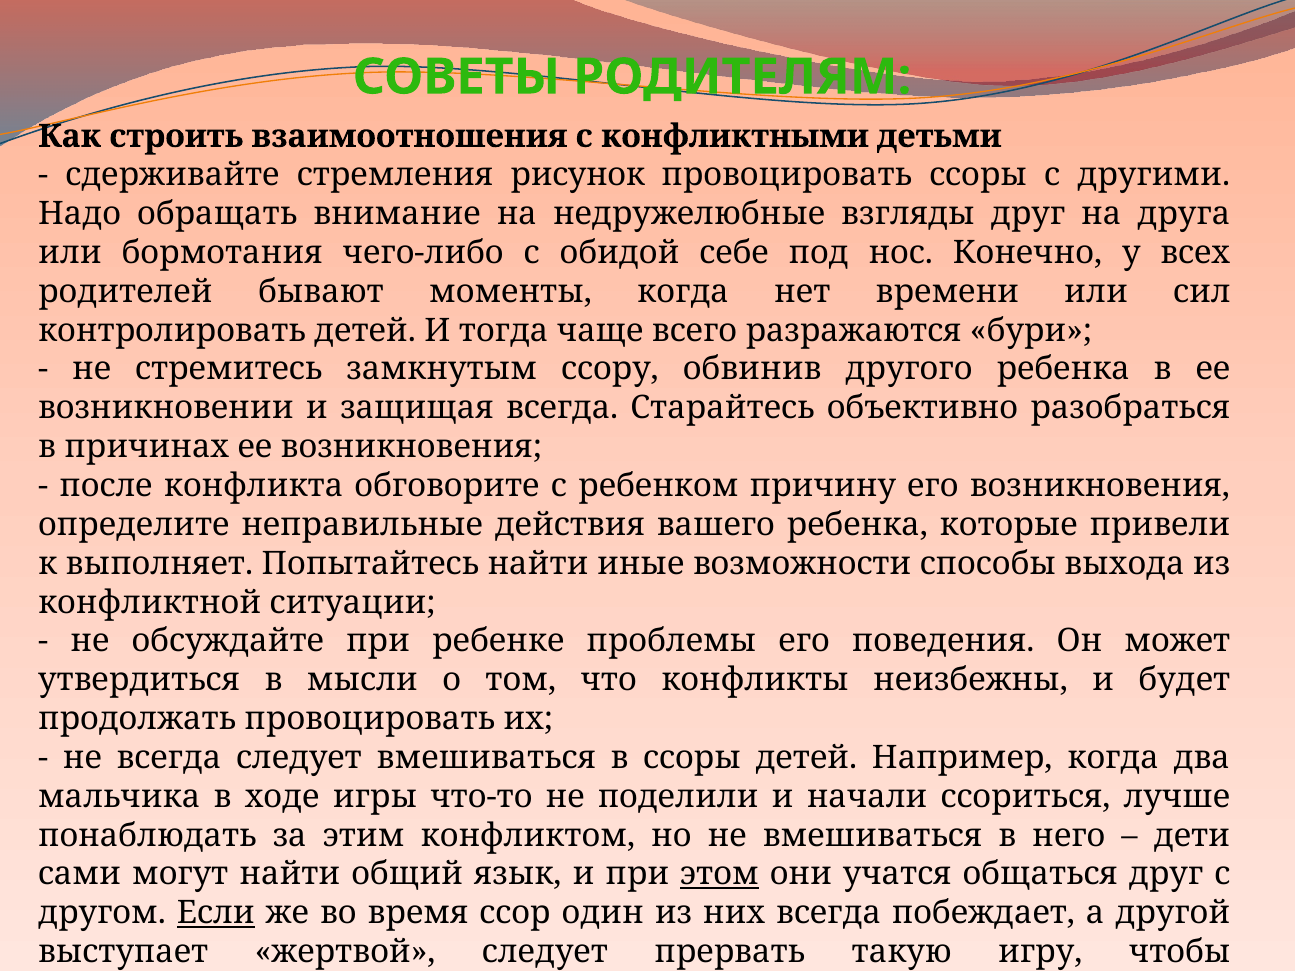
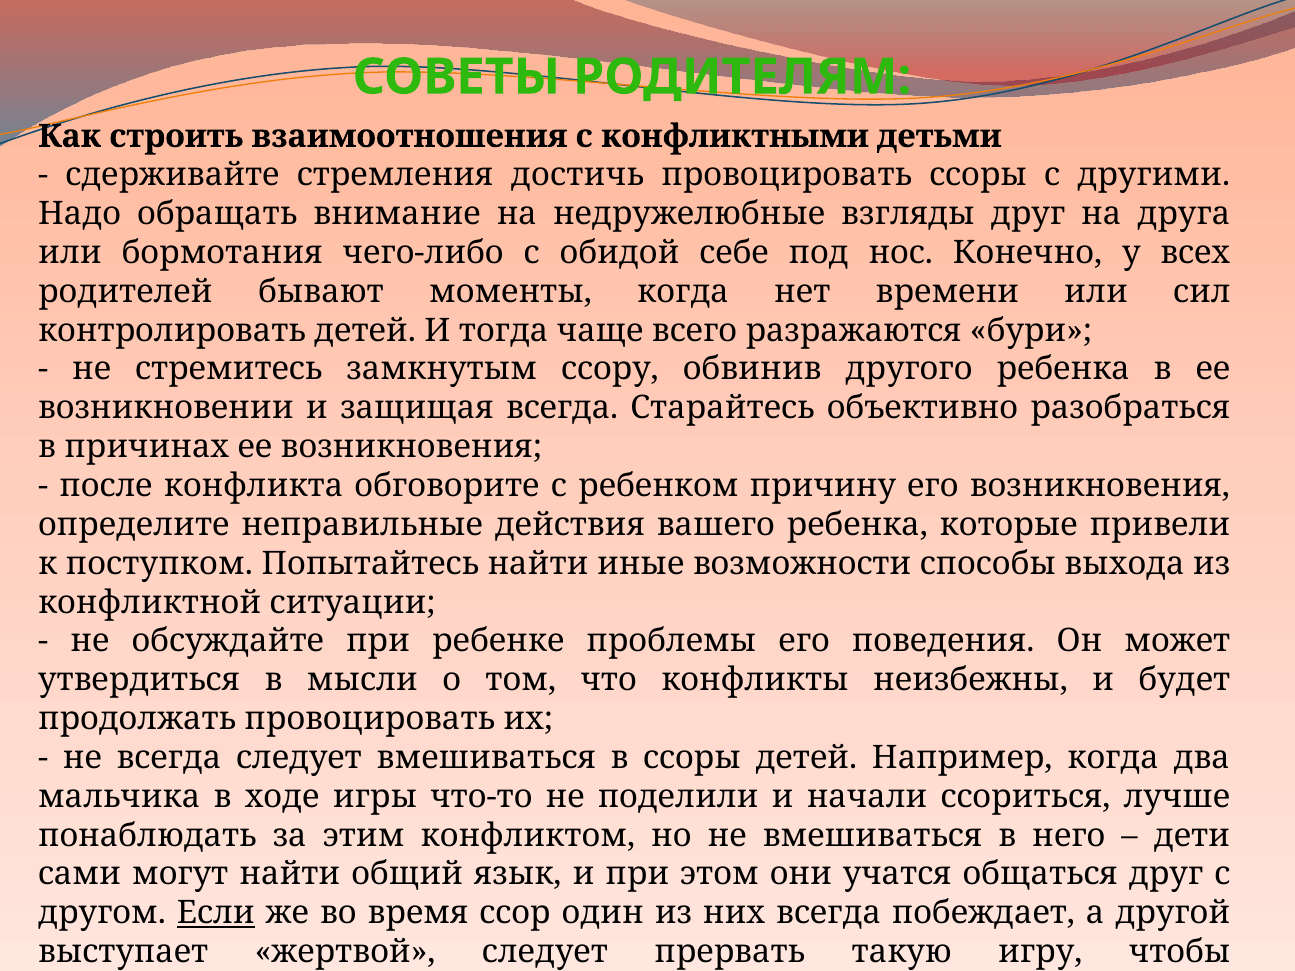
рисунок: рисунок -> достичь
выполняет: выполняет -> поступком
этом underline: present -> none
